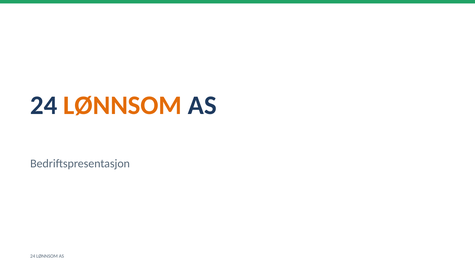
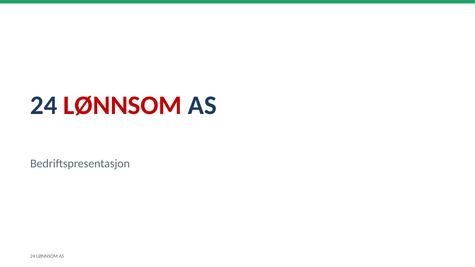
LØNNSOM at (123, 105) colour: orange -> red
